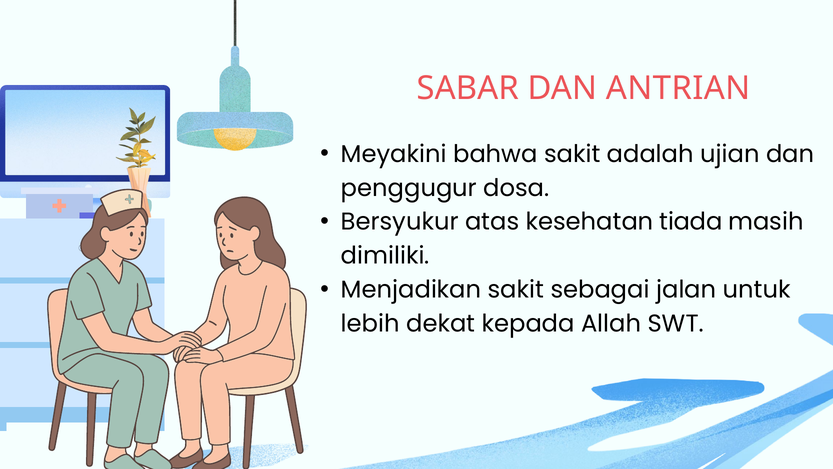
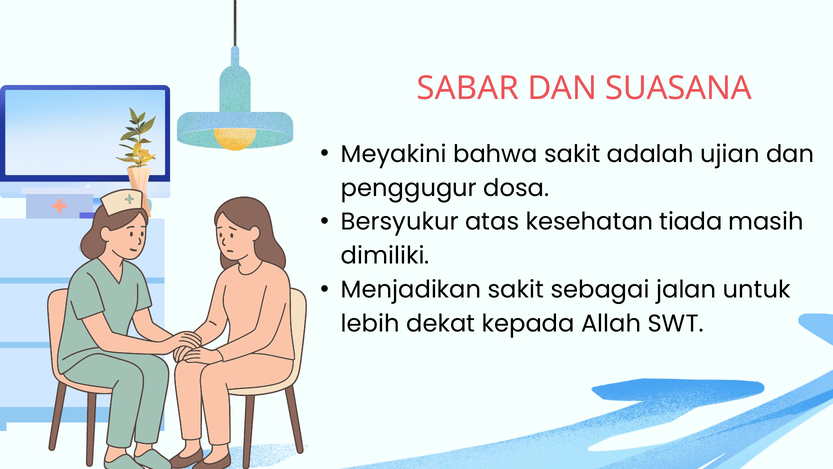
ANTRIAN: ANTRIAN -> SUASANA
